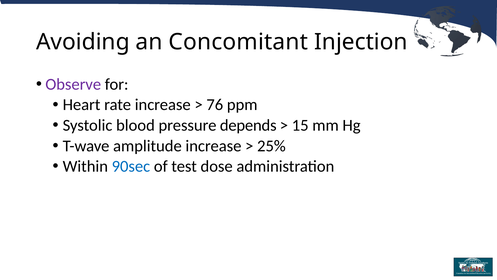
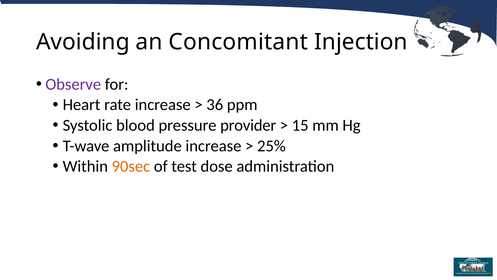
76: 76 -> 36
depends: depends -> provider
90sec colour: blue -> orange
